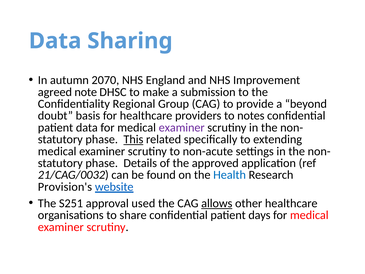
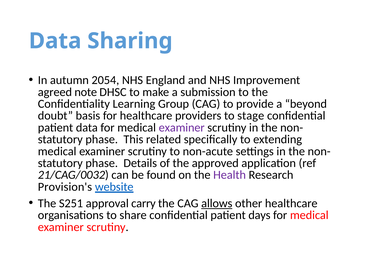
2070: 2070 -> 2054
Regional: Regional -> Learning
notes: notes -> stage
This underline: present -> none
Health colour: blue -> purple
used: used -> carry
